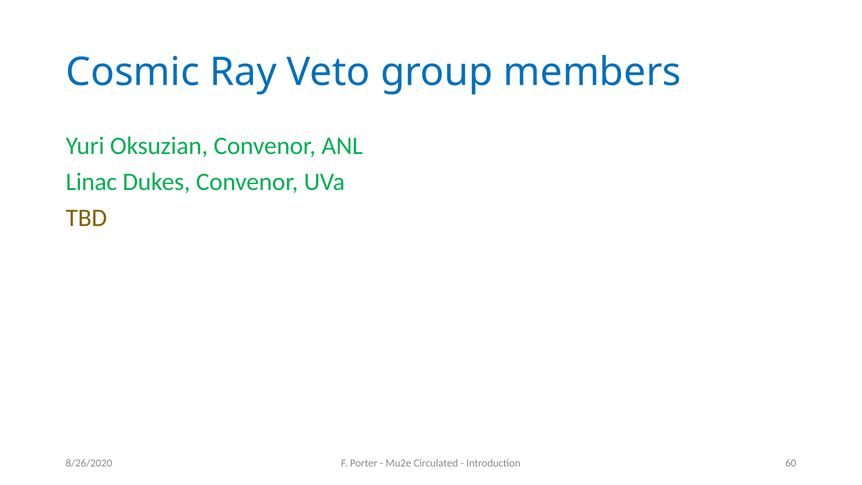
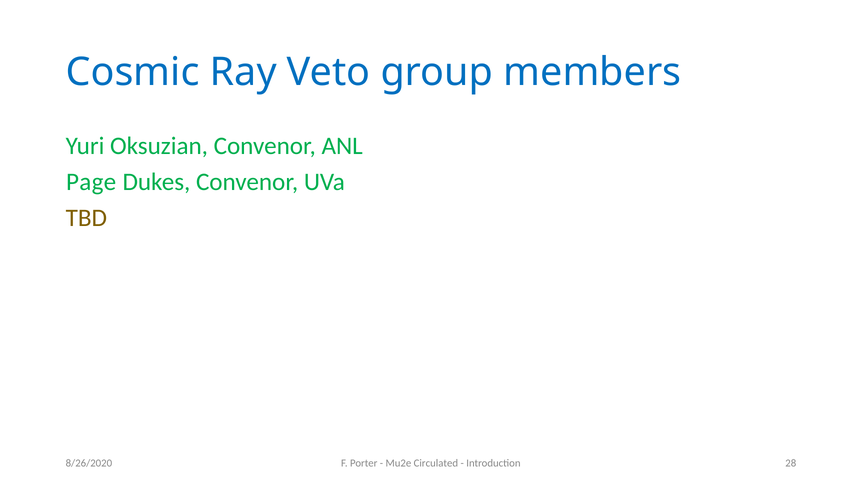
Linac: Linac -> Page
60: 60 -> 28
